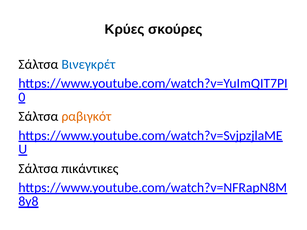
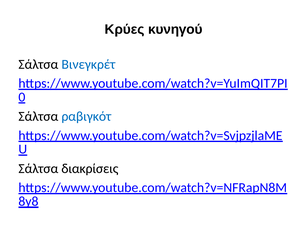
σκούρες: σκούρες -> κυνηγού
ραβιγκότ colour: orange -> blue
πικάντικες: πικάντικες -> διακρίσεις
